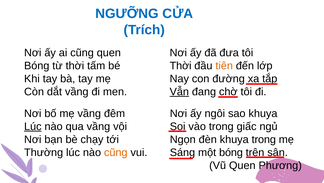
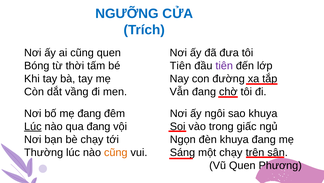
Thời at (181, 66): Thời -> Tiên
tiên at (224, 66) colour: orange -> purple
Vẫn underline: present -> none
mẹ vầng: vầng -> đang
qua vầng: vầng -> đang
khuya trong: trong -> đang
một bóng: bóng -> chạy
